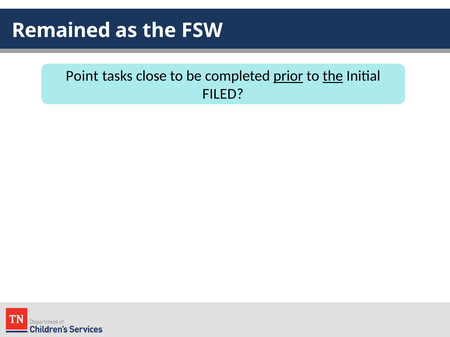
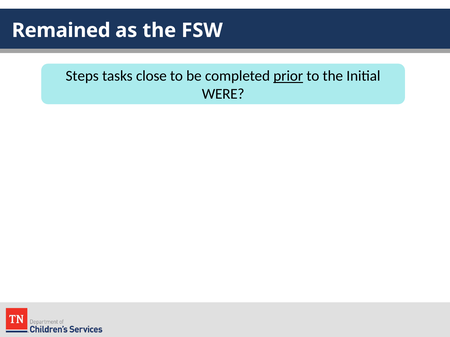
Point: Point -> Steps
the at (333, 76) underline: present -> none
FILED: FILED -> WERE
